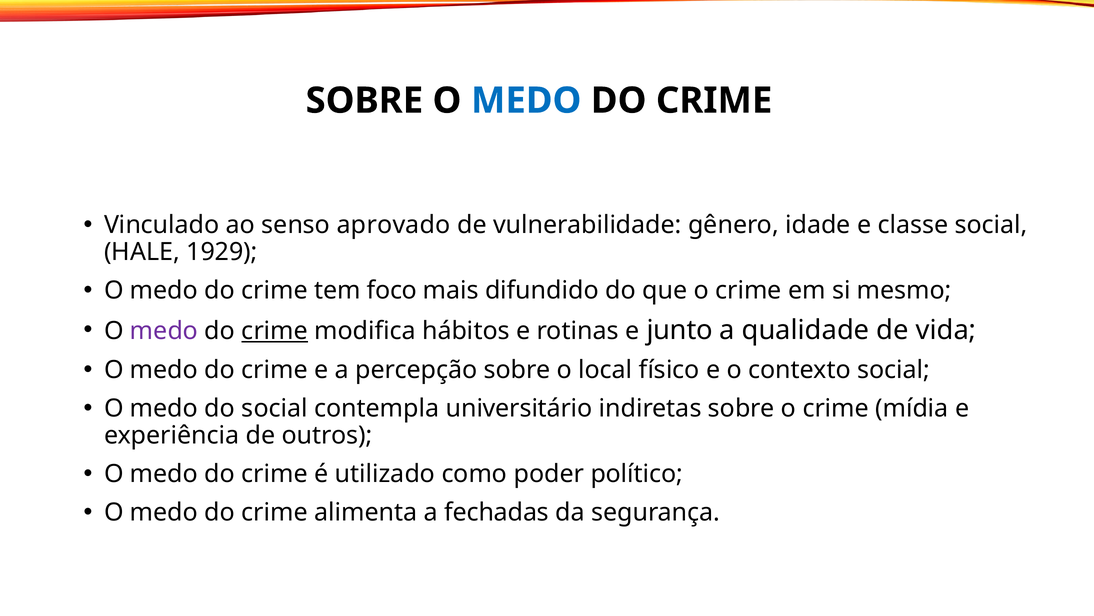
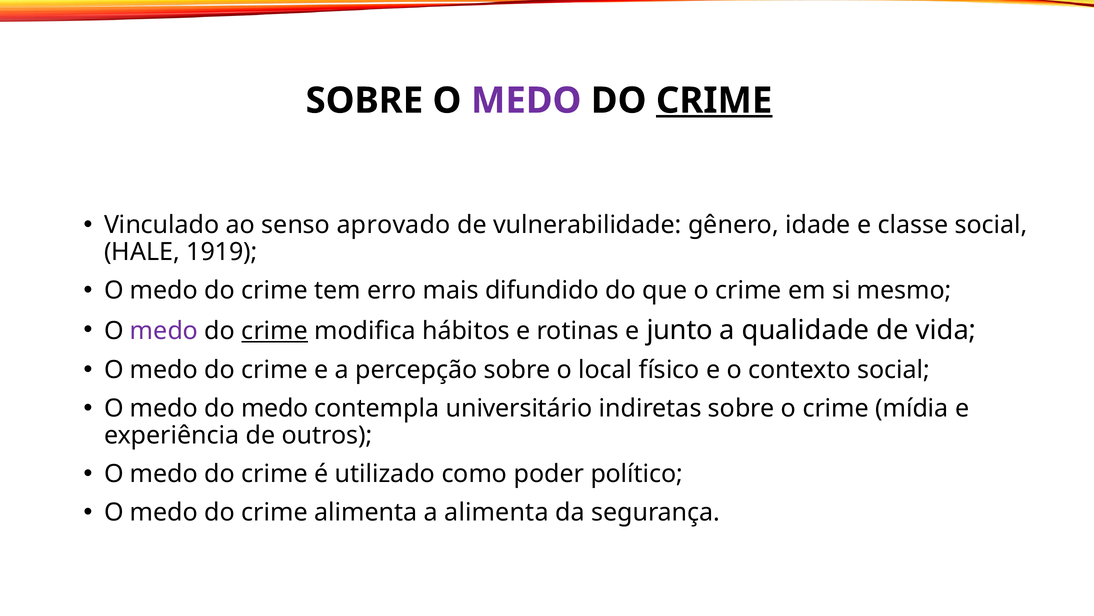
MEDO at (526, 101) colour: blue -> purple
CRIME at (714, 101) underline: none -> present
1929: 1929 -> 1919
foco: foco -> erro
do social: social -> medo
a fechadas: fechadas -> alimenta
